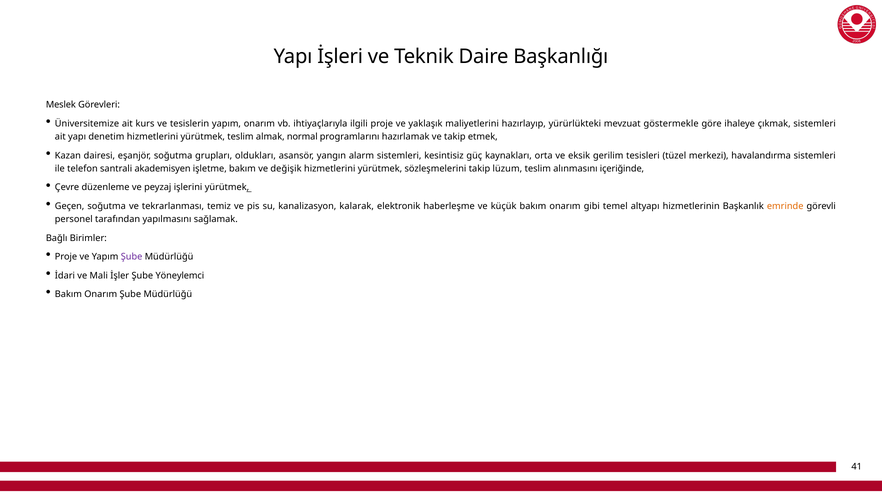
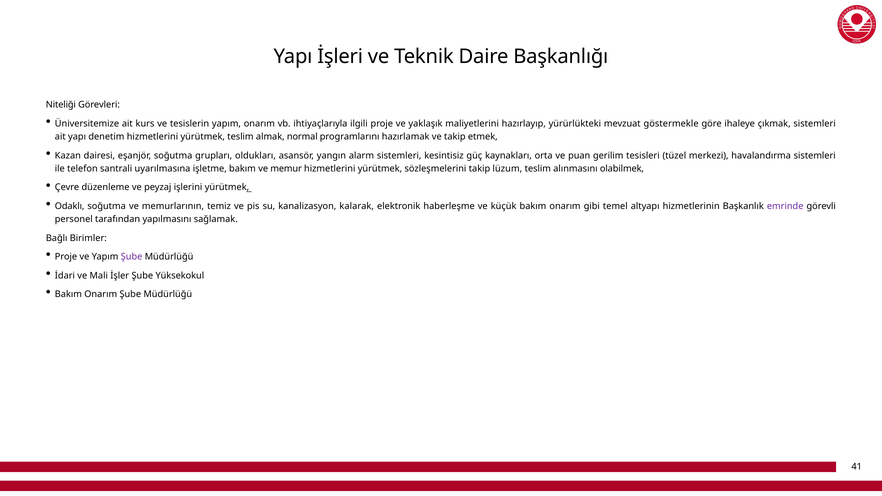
Meslek: Meslek -> Niteliği
eksik: eksik -> puan
akademisyen: akademisyen -> uyarılmasına
değişik: değişik -> memur
içeriğinde: içeriğinde -> olabilmek
Geçen: Geçen -> Odaklı
tekrarlanması: tekrarlanması -> memurlarının
emrinde colour: orange -> purple
Yöneylemci: Yöneylemci -> Yüksekokul
